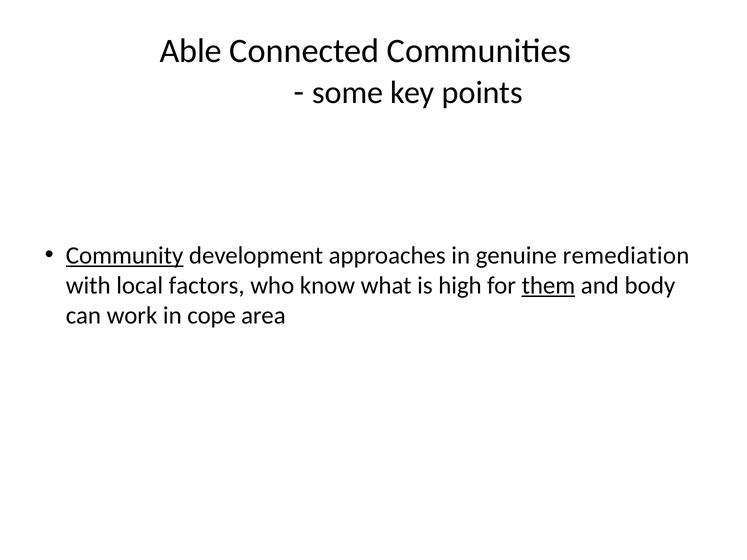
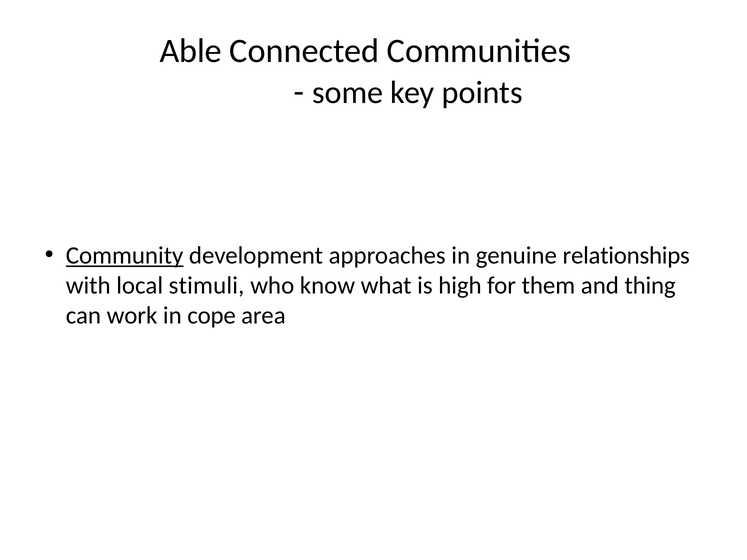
remediation: remediation -> relationships
factors: factors -> stimuli
them underline: present -> none
body: body -> thing
